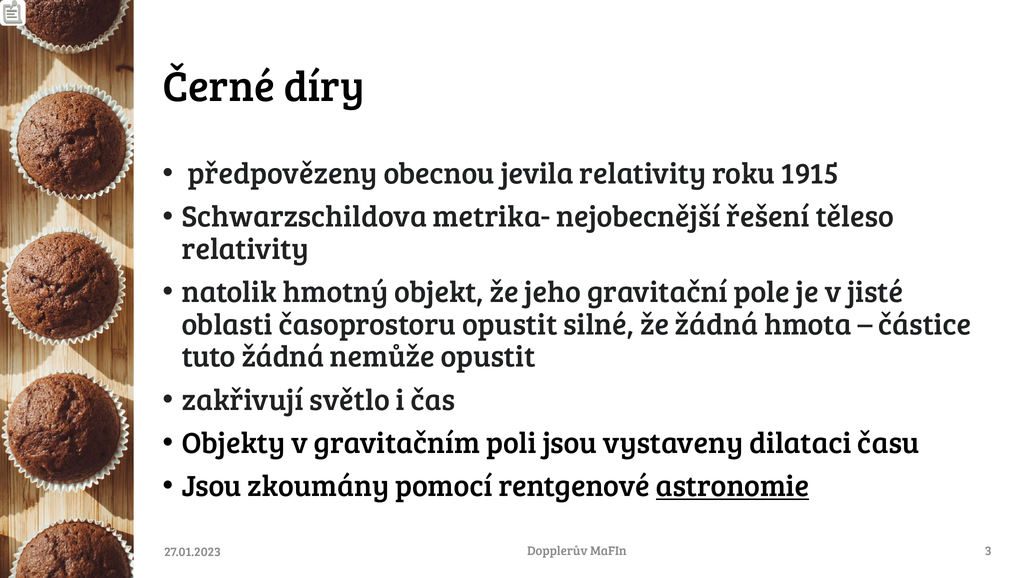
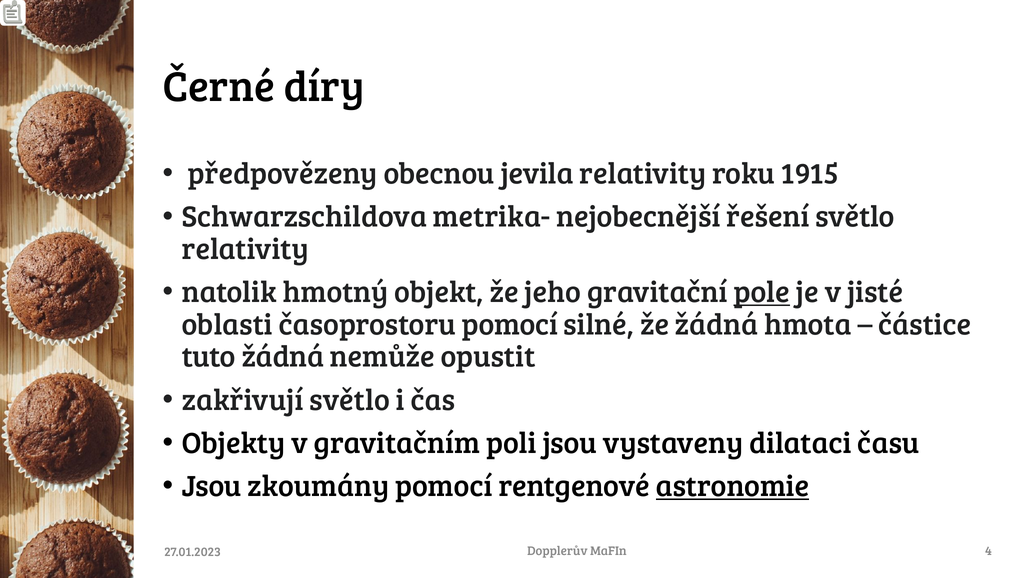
řešení těleso: těleso -> světlo
pole underline: none -> present
časoprostoru opustit: opustit -> pomocí
3: 3 -> 4
